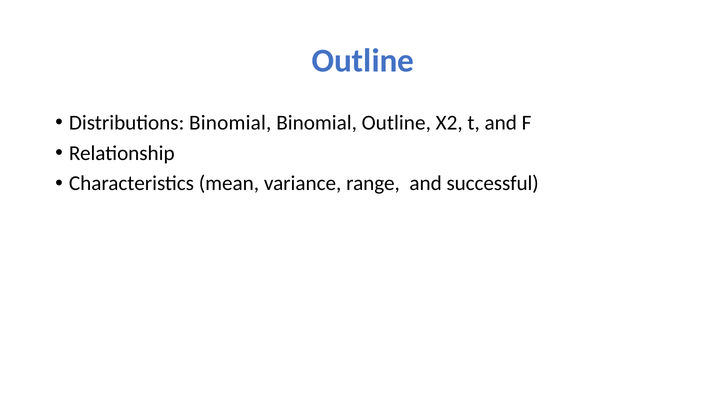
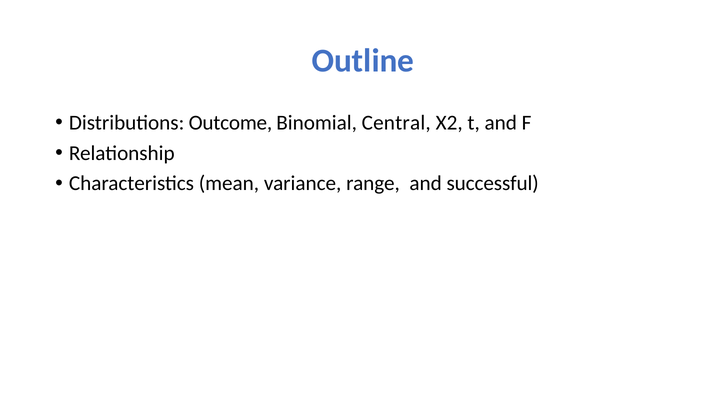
Distributions Binomial: Binomial -> Outcome
Binomial Outline: Outline -> Central
